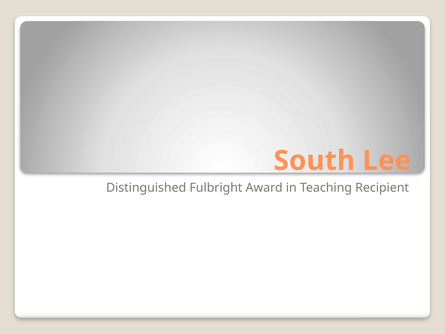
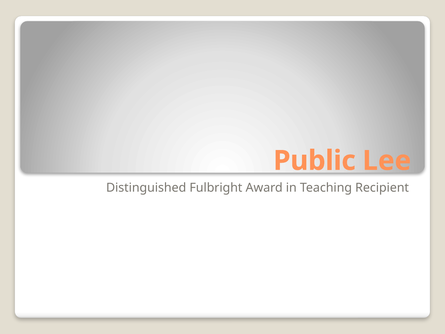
South: South -> Public
